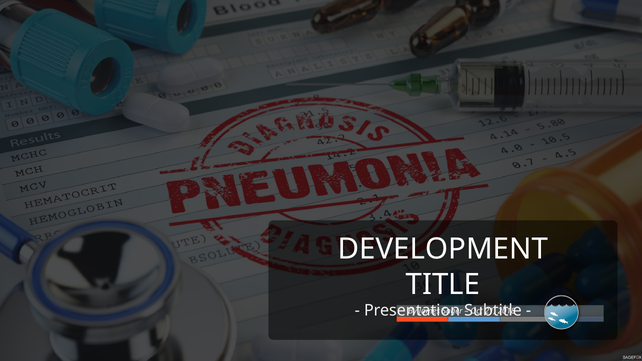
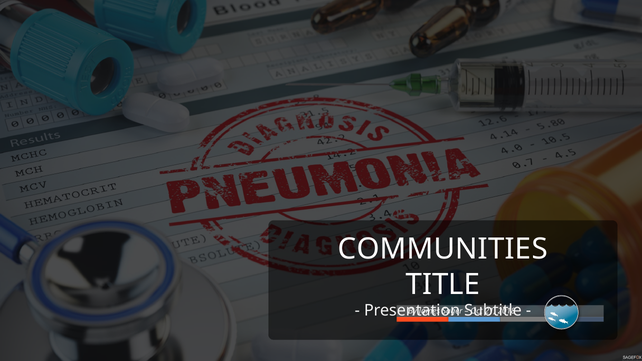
DEVELOPMENT: DEVELOPMENT -> COMMUNITIES
